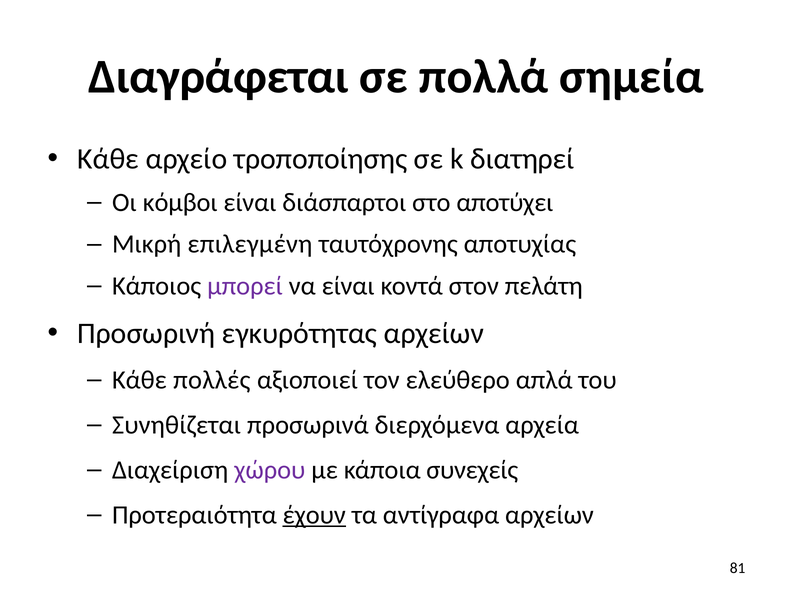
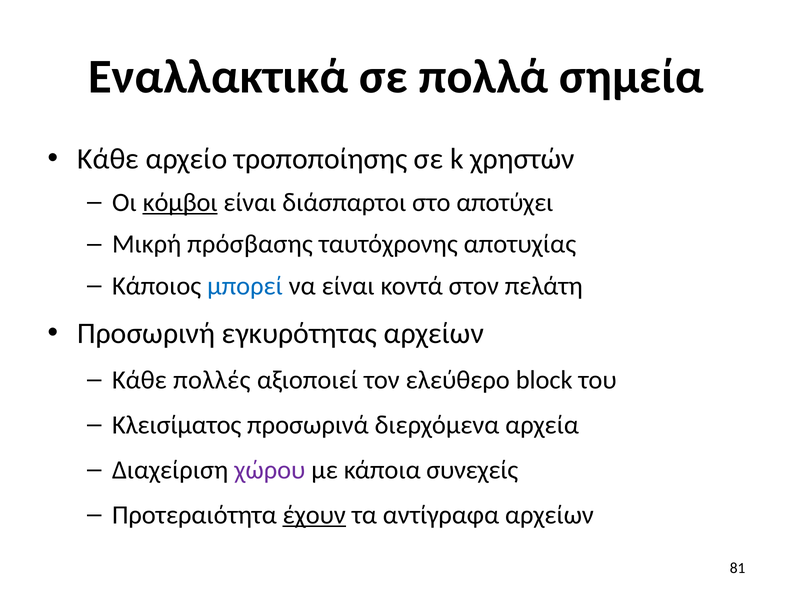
Διαγράφεται: Διαγράφεται -> Εναλλακτικά
διατηρεί: διατηρεί -> χρηστών
κόμβοι underline: none -> present
επιλεγμένη: επιλεγμένη -> πρόσβασης
μπορεί colour: purple -> blue
απλά: απλά -> block
Συνηθίζεται: Συνηθίζεται -> Κλεισίματος
